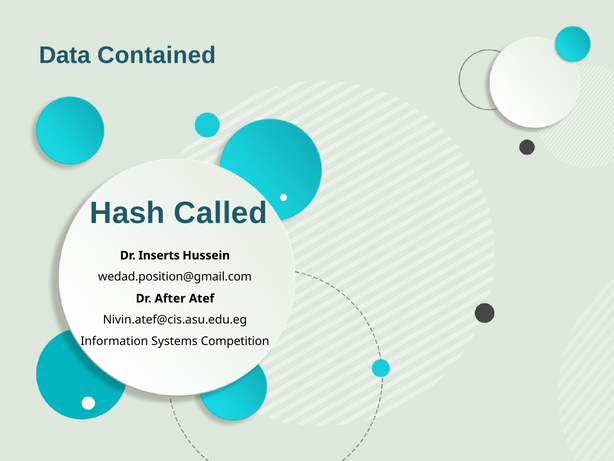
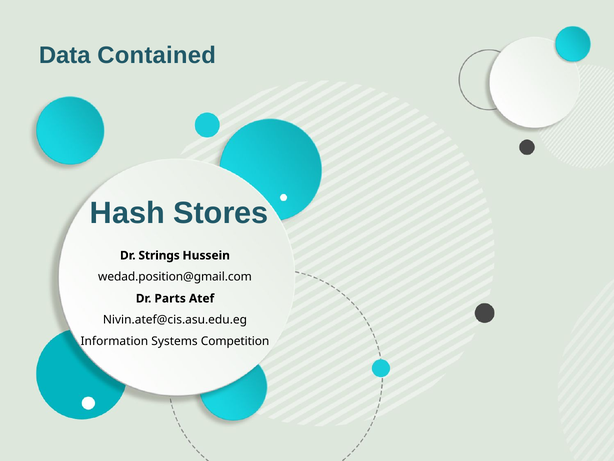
Called: Called -> Stores
Inserts: Inserts -> Strings
After: After -> Parts
